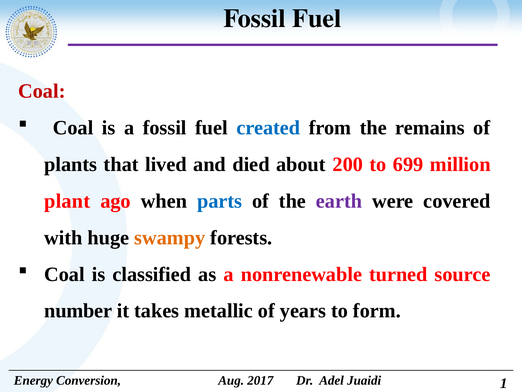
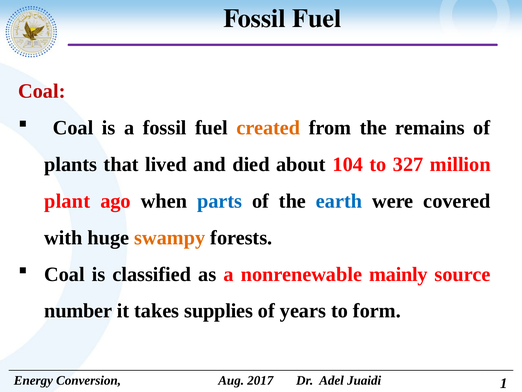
created colour: blue -> orange
200: 200 -> 104
699: 699 -> 327
earth colour: purple -> blue
turned: turned -> mainly
metallic: metallic -> supplies
